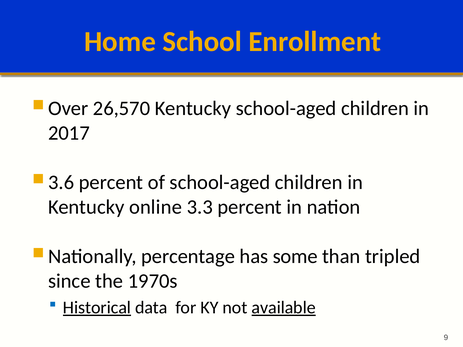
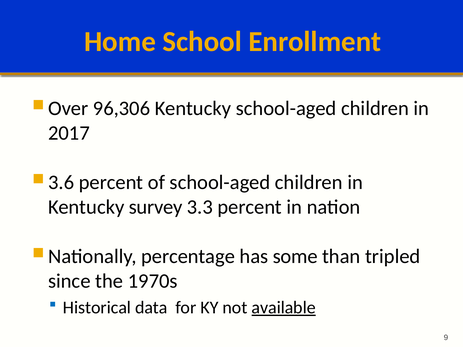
26,570: 26,570 -> 96,306
online: online -> survey
Historical underline: present -> none
